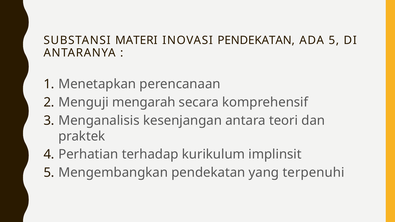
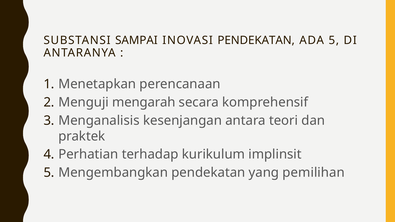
MATERI: MATERI -> SAMPAI
terpenuhi: terpenuhi -> pemilihan
